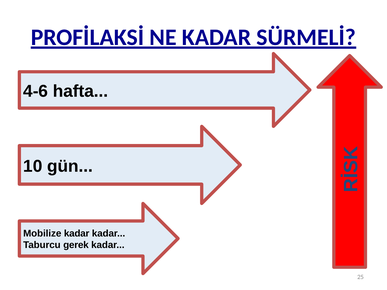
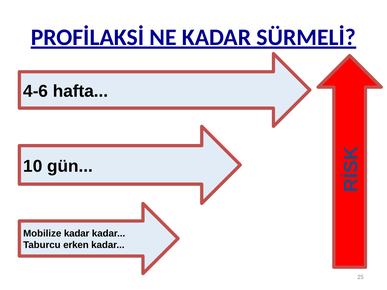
gerek: gerek -> erken
